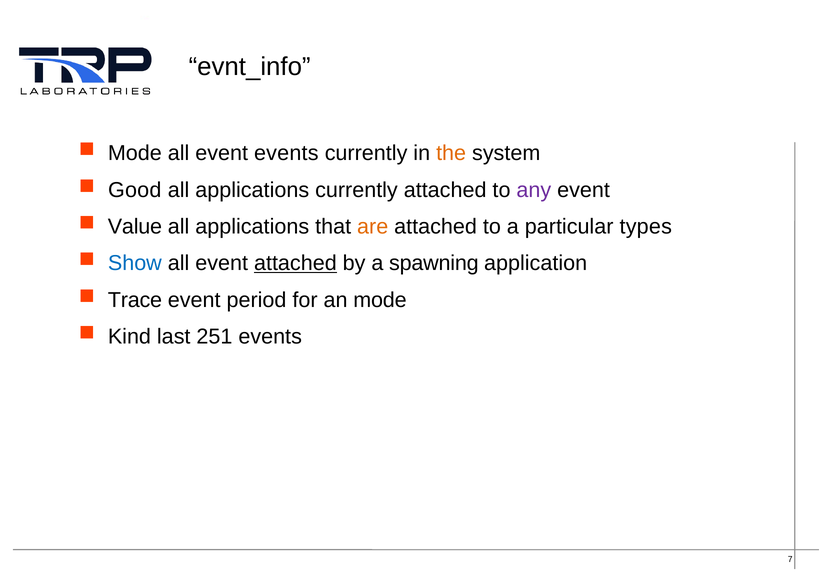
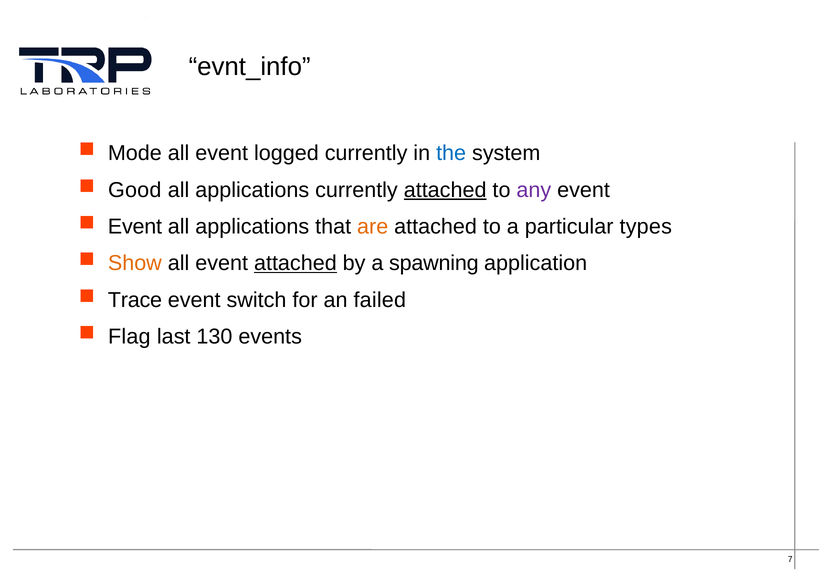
event events: events -> logged
the colour: orange -> blue
attached at (445, 190) underline: none -> present
Value at (135, 226): Value -> Event
Show colour: blue -> orange
period: period -> switch
an mode: mode -> failed
Kind: Kind -> Flag
251: 251 -> 130
